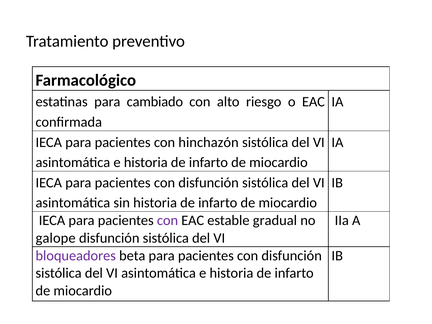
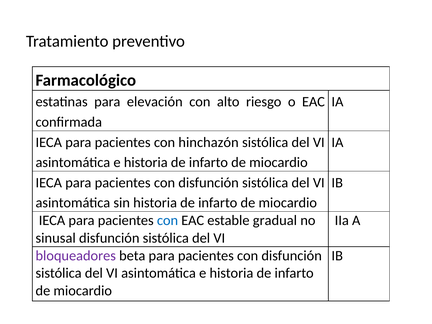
cambiado: cambiado -> elevación
con at (168, 220) colour: purple -> blue
galope: galope -> sinusal
